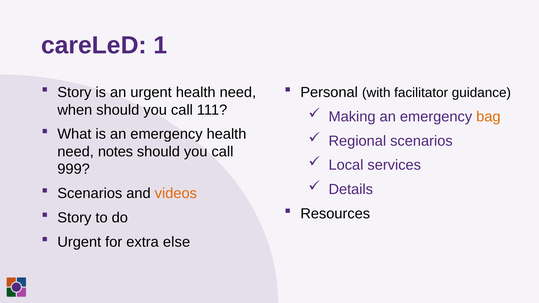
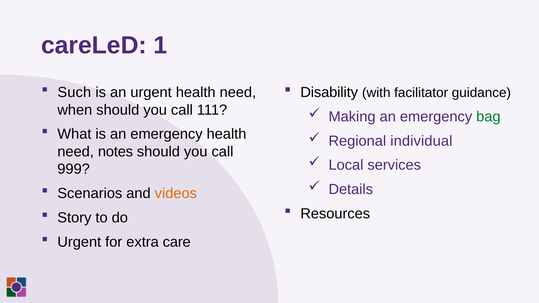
Story at (74, 93): Story -> Such
Personal: Personal -> Disability
bag colour: orange -> green
Regional scenarios: scenarios -> individual
else: else -> care
